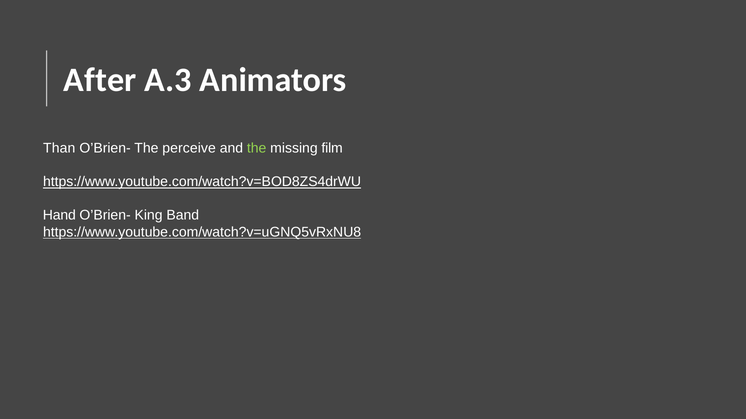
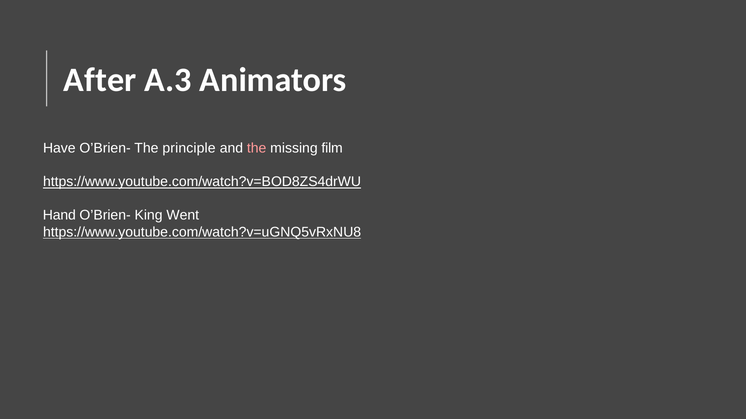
Than: Than -> Have
perceive: perceive -> principle
the at (257, 148) colour: light green -> pink
Band: Band -> Went
